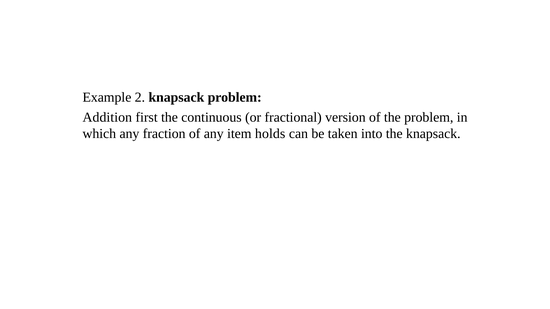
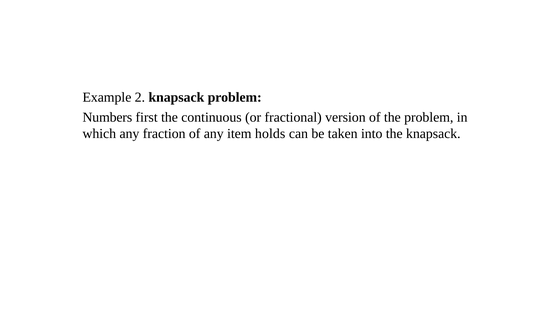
Addition: Addition -> Numbers
